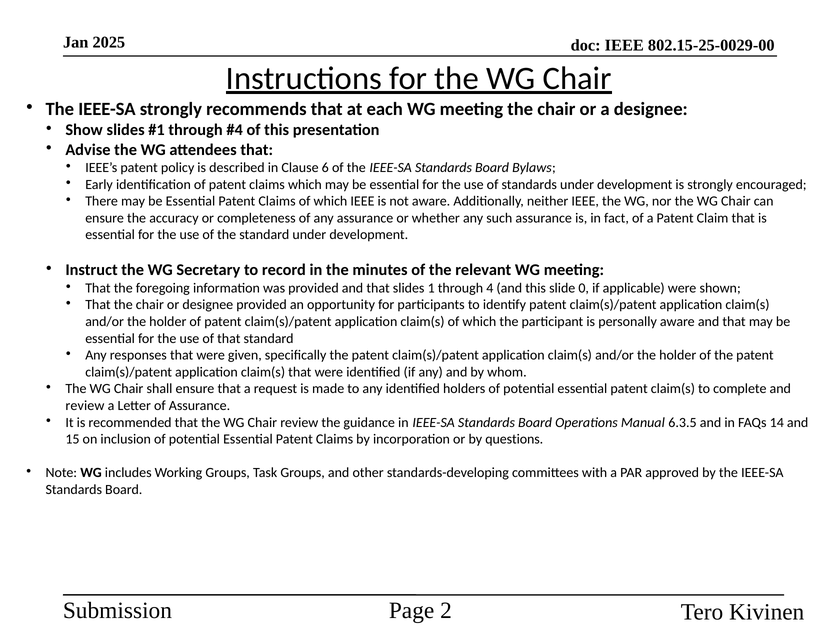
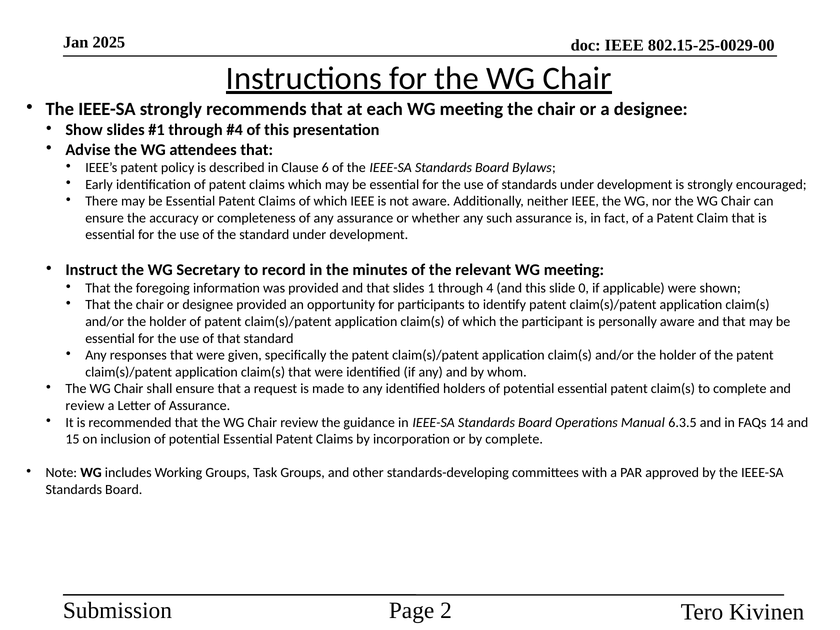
by questions: questions -> complete
